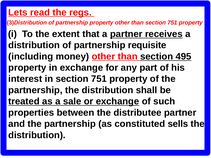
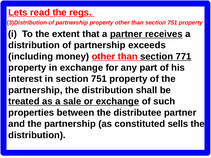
requisite: requisite -> exceeds
495: 495 -> 771
